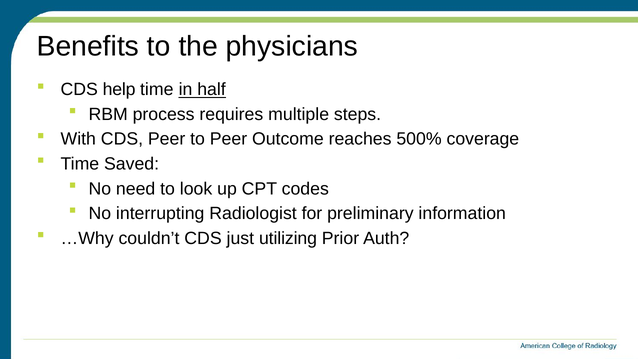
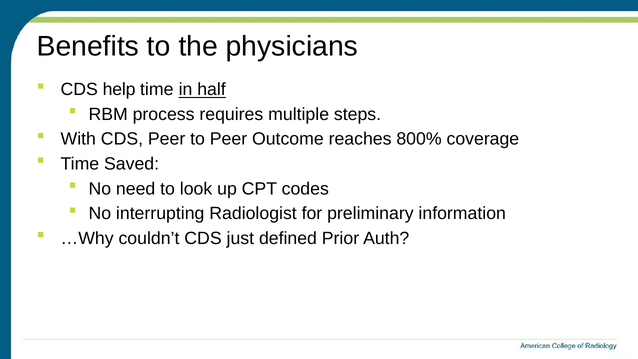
500%: 500% -> 800%
utilizing: utilizing -> defined
